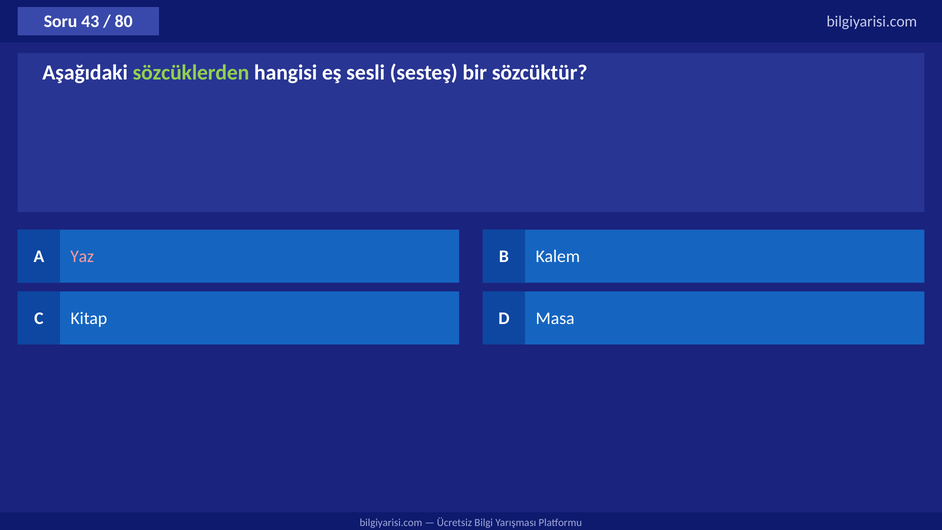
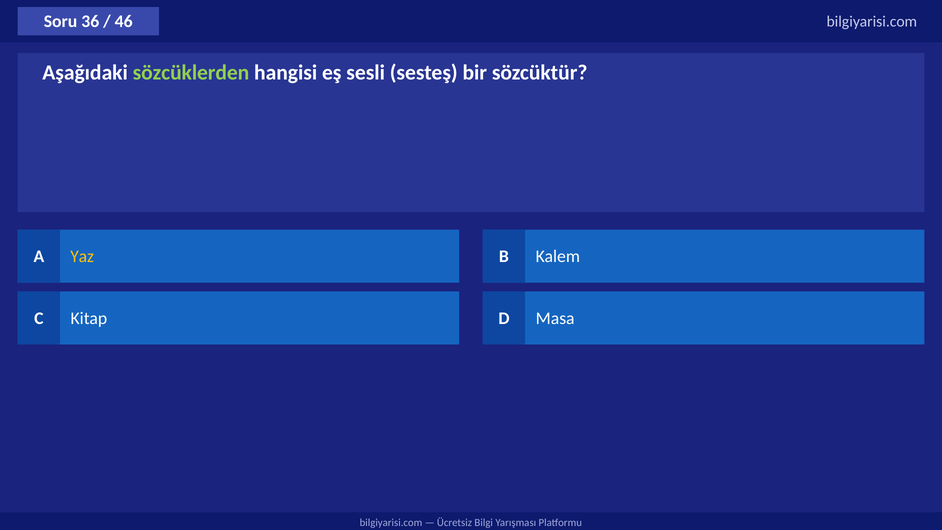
43: 43 -> 36
80: 80 -> 46
Yaz colour: pink -> yellow
